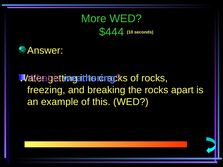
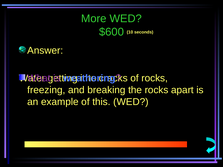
$444: $444 -> $600
